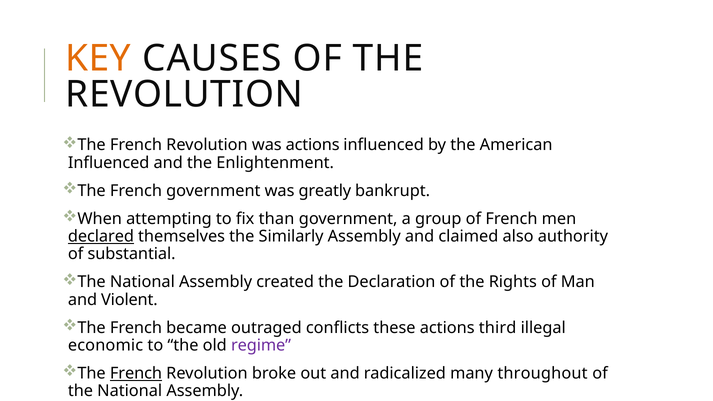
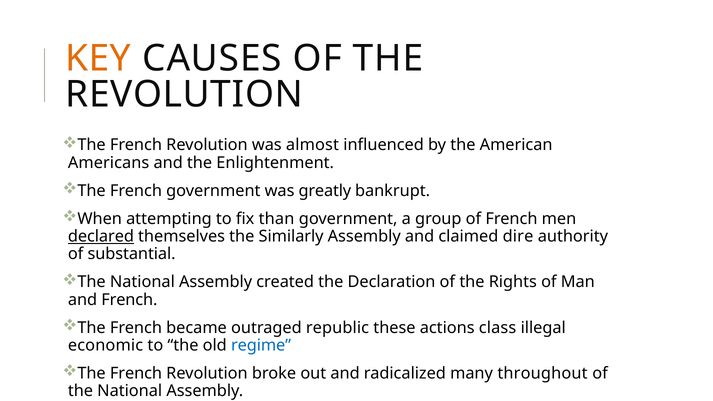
was actions: actions -> almost
Influenced at (109, 163): Influenced -> Americans
also: also -> dire
and Violent: Violent -> French
conflicts: conflicts -> republic
third: third -> class
regime colour: purple -> blue
French at (136, 373) underline: present -> none
